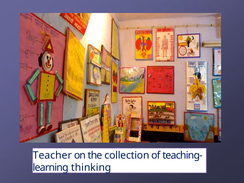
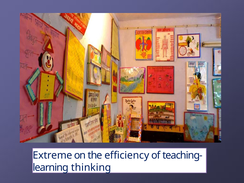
Teacher: Teacher -> Extreme
collection: collection -> efficiency
